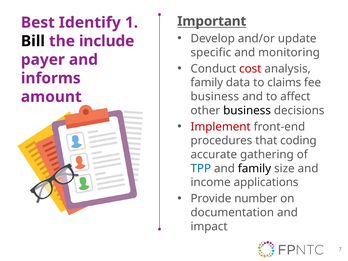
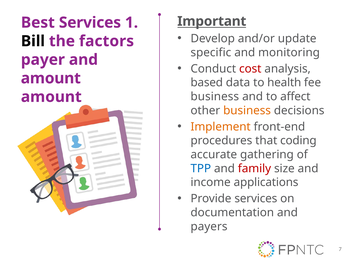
Best Identify: Identify -> Services
include: include -> factors
informs at (51, 78): informs -> amount
family at (207, 83): family -> based
claims: claims -> health
business at (247, 110) colour: black -> orange
Implement colour: red -> orange
family at (254, 168) colour: black -> red
Provide number: number -> services
impact: impact -> payers
